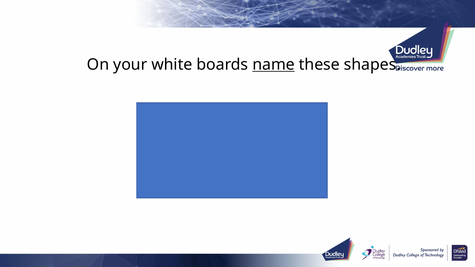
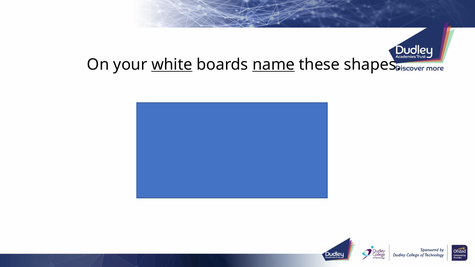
white underline: none -> present
